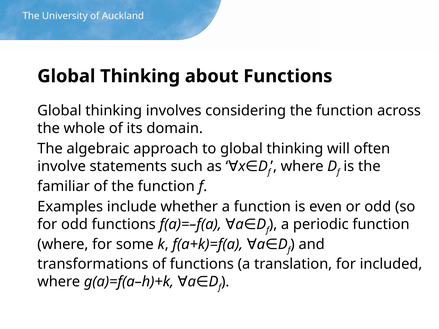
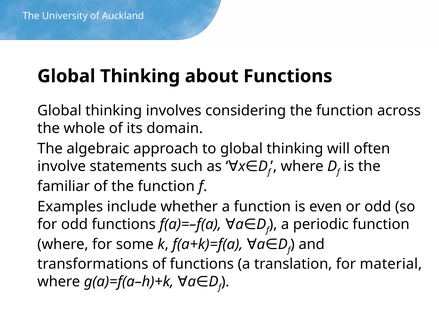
included: included -> material
